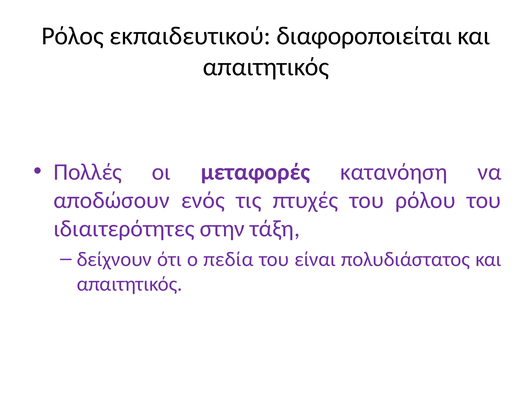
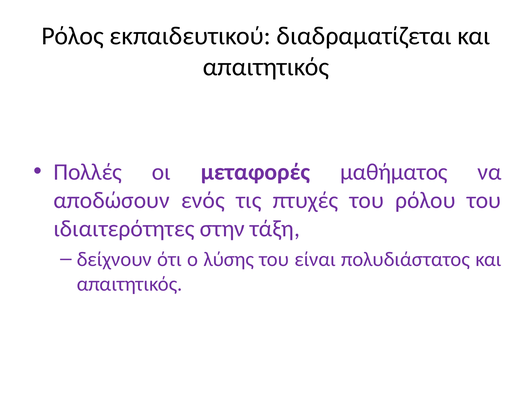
διαφοροποιείται: διαφοροποιείται -> διαδραματίζεται
κατανόηση: κατανόηση -> μαθήματος
πεδία: πεδία -> λύσης
